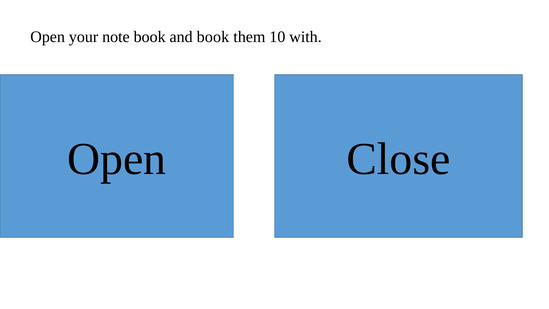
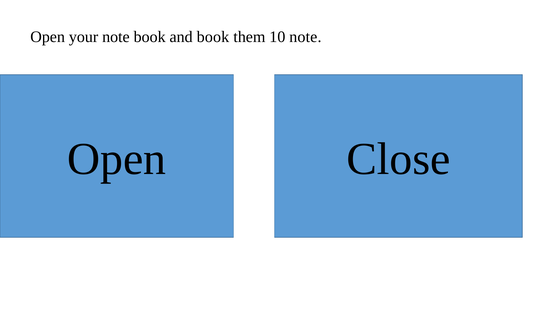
10 with: with -> note
